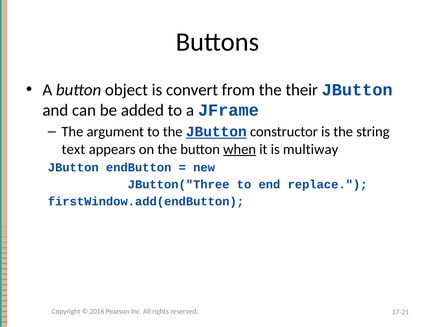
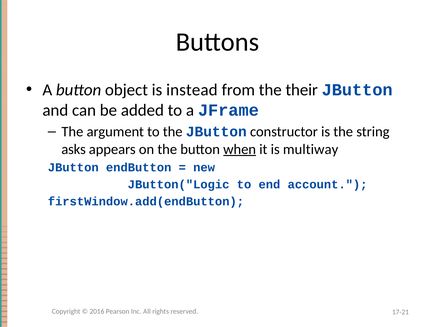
convert: convert -> instead
JButton at (216, 132) underline: present -> none
text: text -> asks
JButton("Three: JButton("Three -> JButton("Logic
replace: replace -> account
